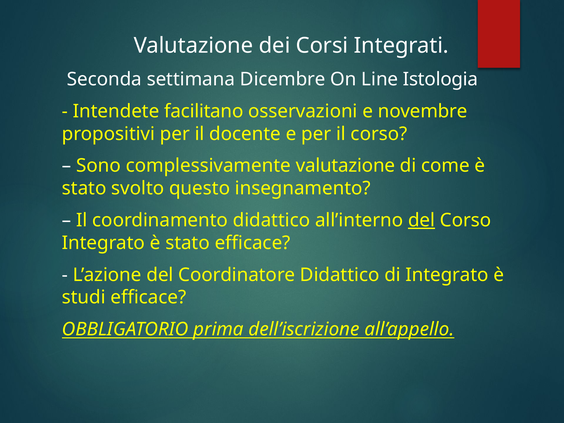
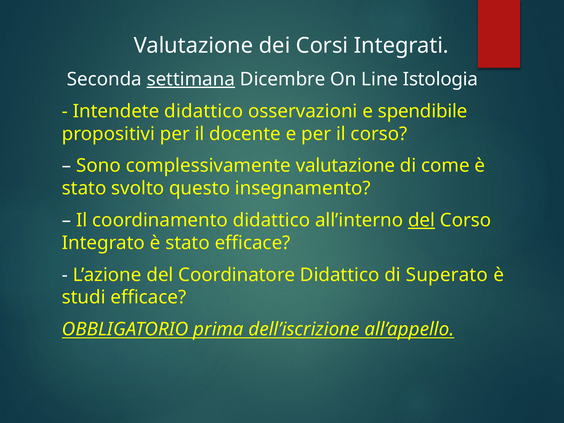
settimana underline: none -> present
Intendete facilitano: facilitano -> didattico
novembre: novembre -> spendibile
di Integrato: Integrato -> Superato
